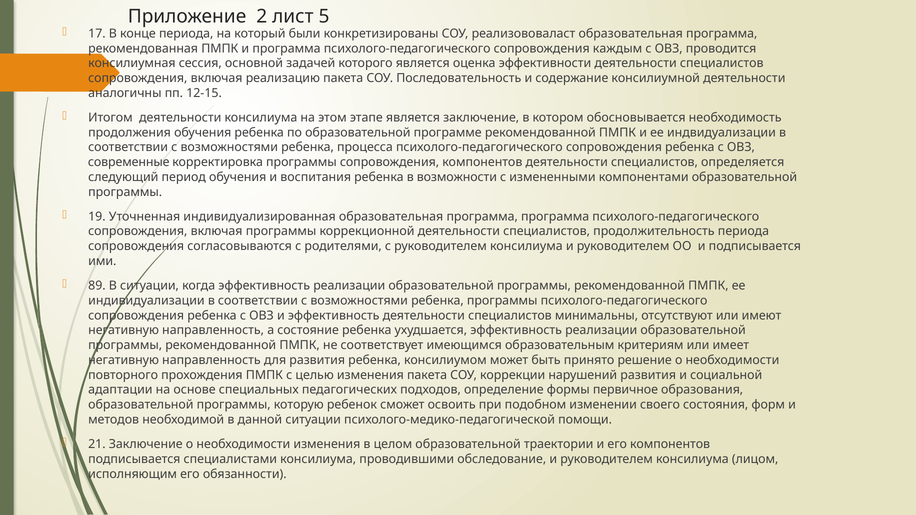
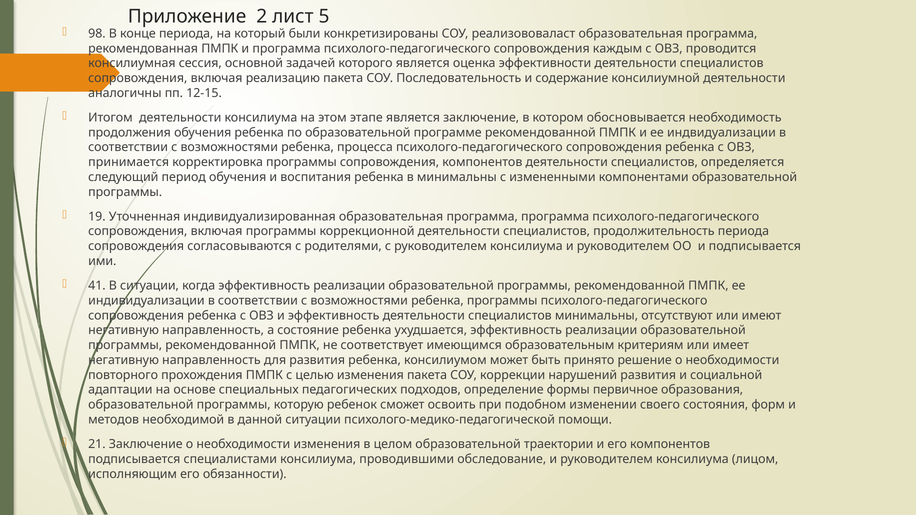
17: 17 -> 98
современные: современные -> принимается
в возможности: возможности -> минимальны
89: 89 -> 41
